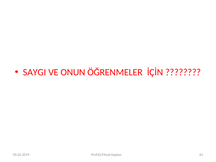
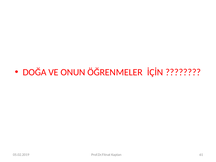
SAYGI: SAYGI -> DOĞA
